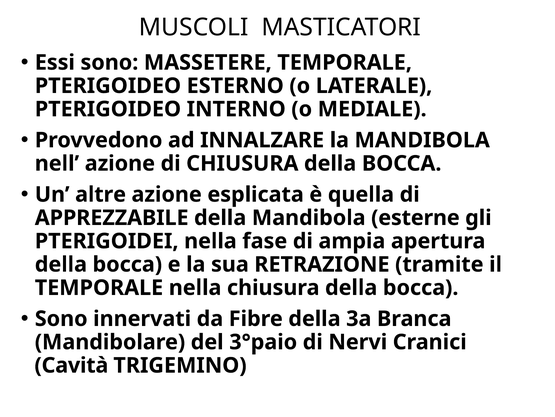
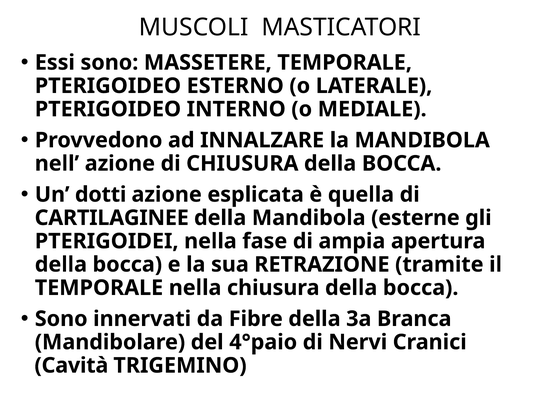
altre: altre -> dotti
APPREZZABILE: APPREZZABILE -> CARTILAGINEE
3°paio: 3°paio -> 4°paio
